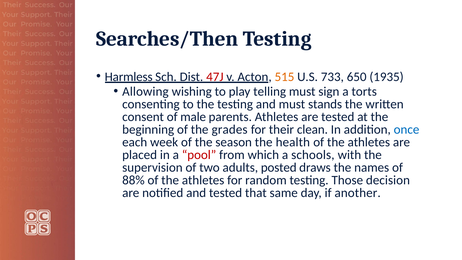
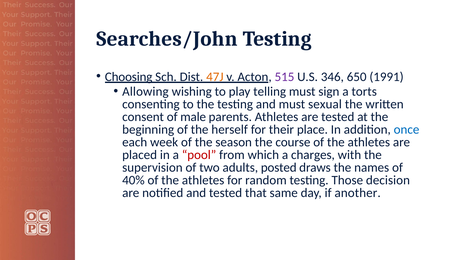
Searches/Then: Searches/Then -> Searches/John
Harmless: Harmless -> Choosing
47J colour: red -> orange
515 colour: orange -> purple
733: 733 -> 346
1935: 1935 -> 1991
stands: stands -> sexual
grades: grades -> herself
clean: clean -> place
health: health -> course
schools: schools -> charges
88%: 88% -> 40%
